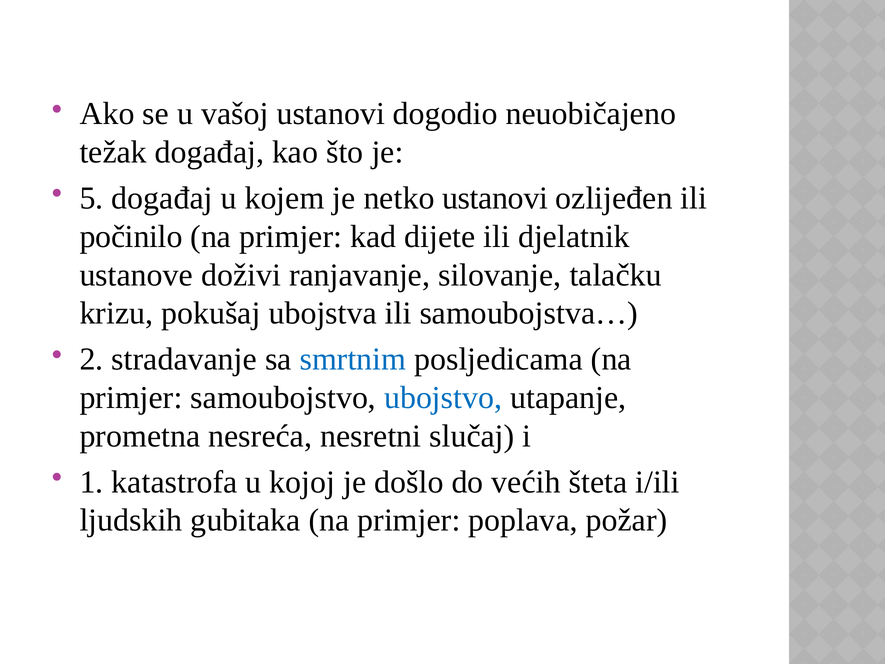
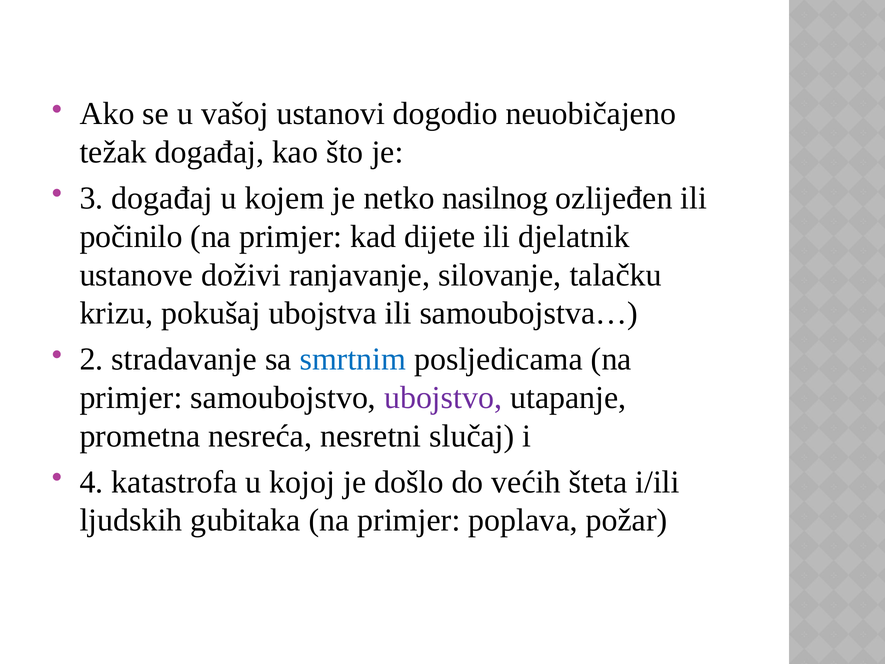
5: 5 -> 3
netko ustanovi: ustanovi -> nasilnog
ubojstvo colour: blue -> purple
1: 1 -> 4
